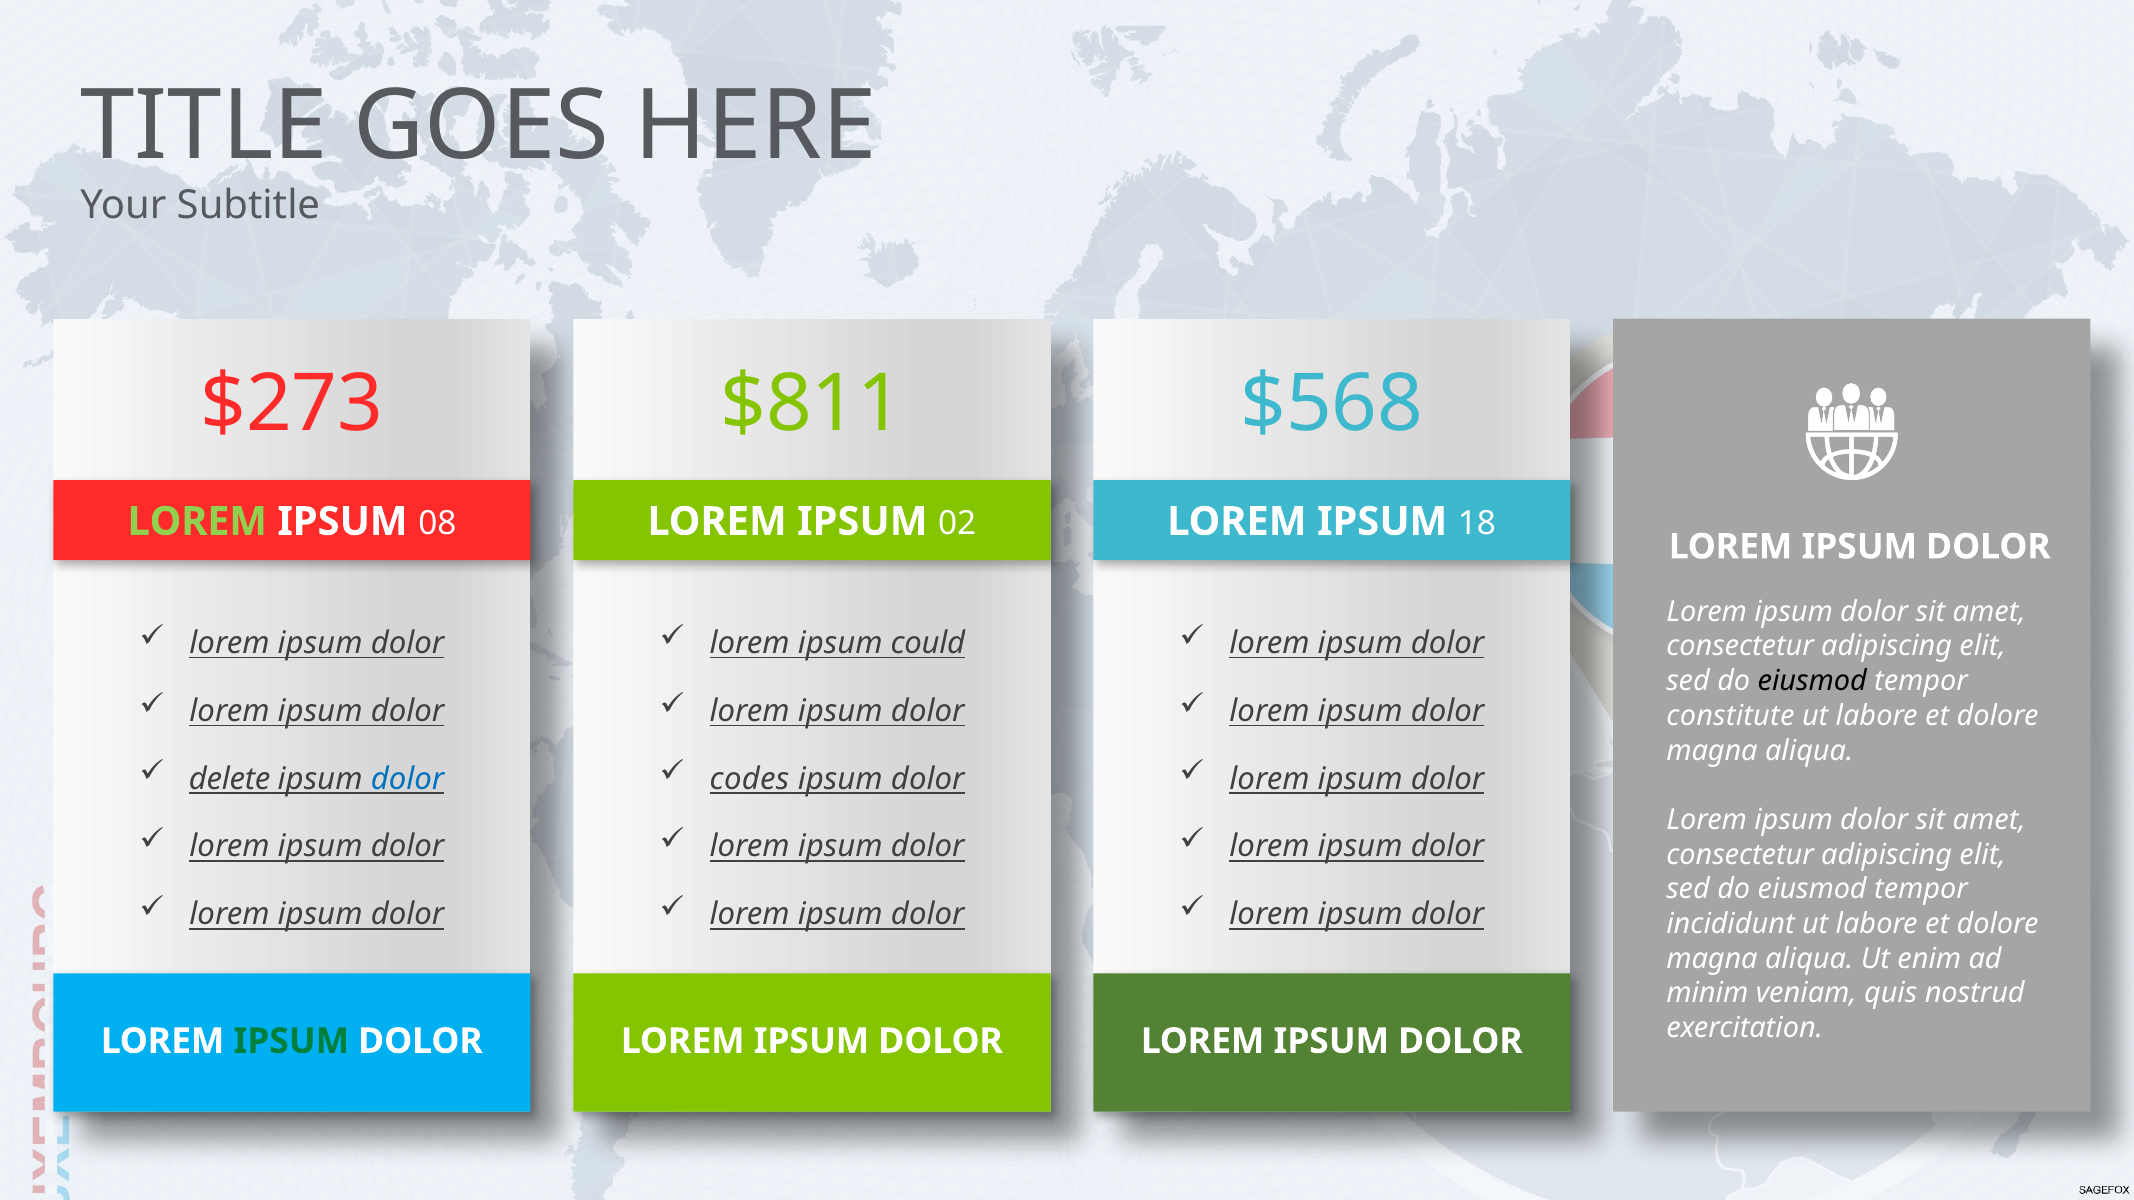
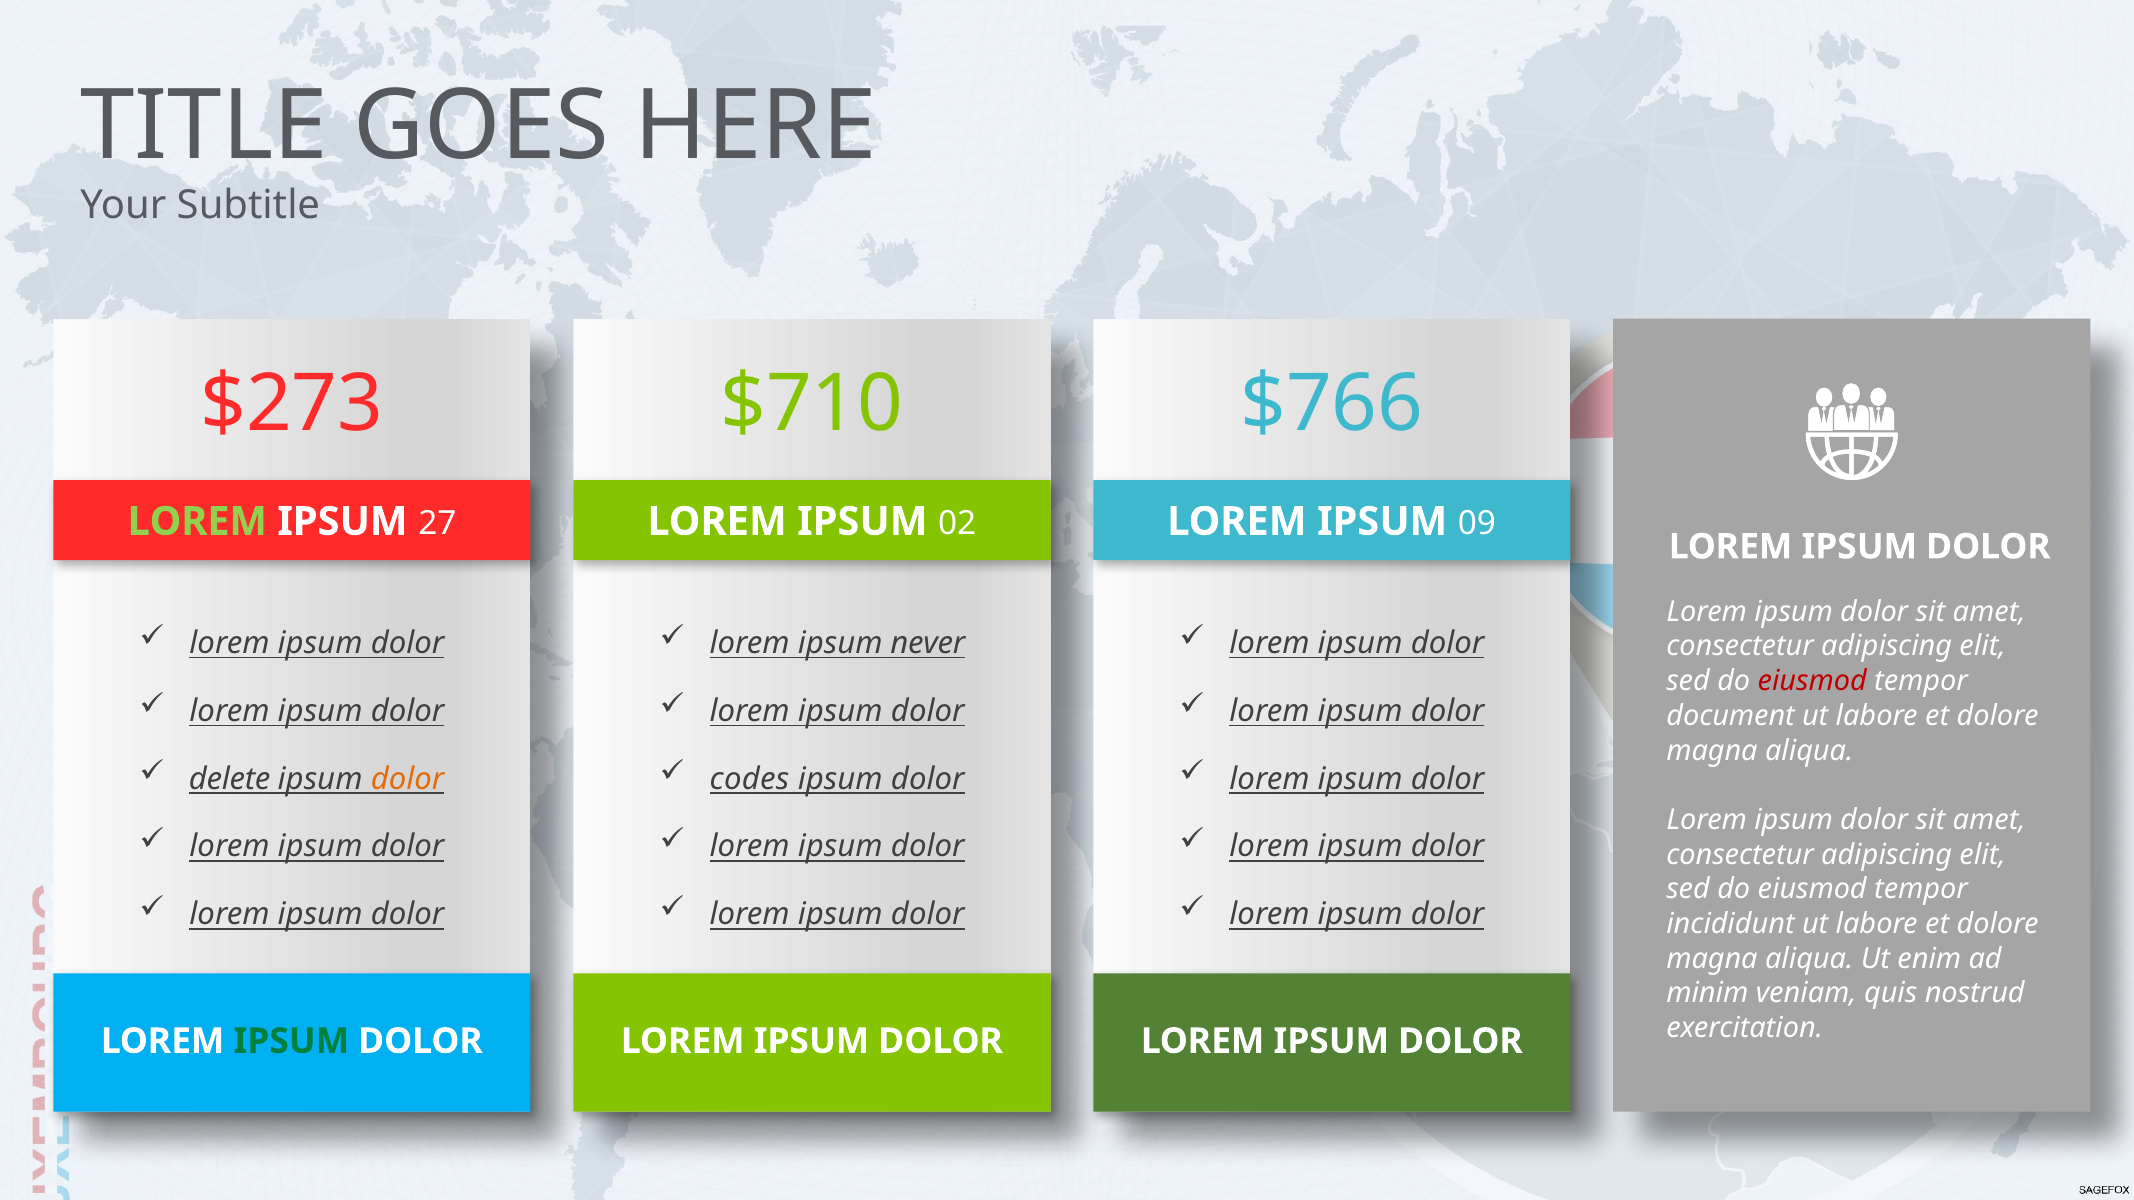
$811: $811 -> $710
$568: $568 -> $766
08: 08 -> 27
18: 18 -> 09
could: could -> never
eiusmod at (1812, 681) colour: black -> red
constitute: constitute -> document
dolor at (408, 779) colour: blue -> orange
